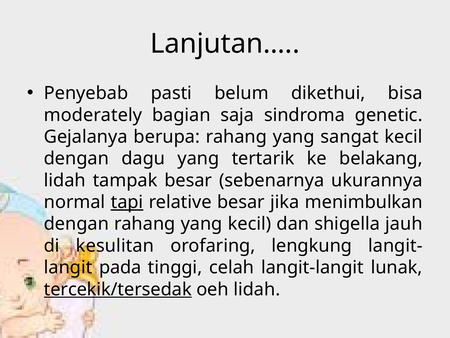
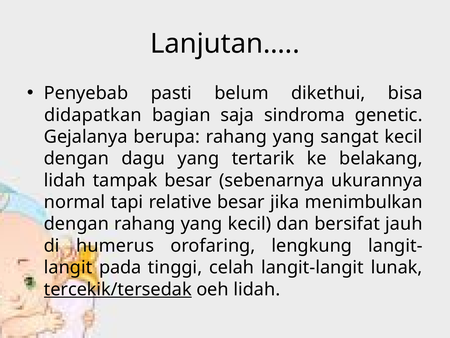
moderately: moderately -> didapatkan
tapi underline: present -> none
shigella: shigella -> bersifat
kesulitan: kesulitan -> humerus
